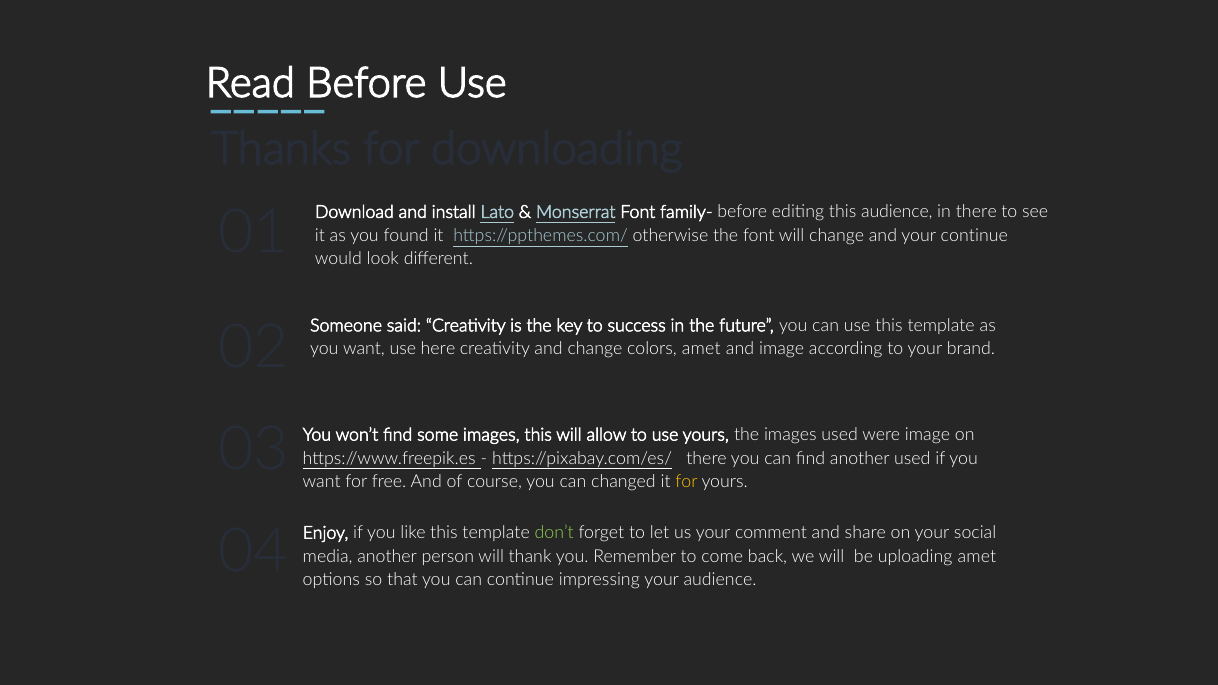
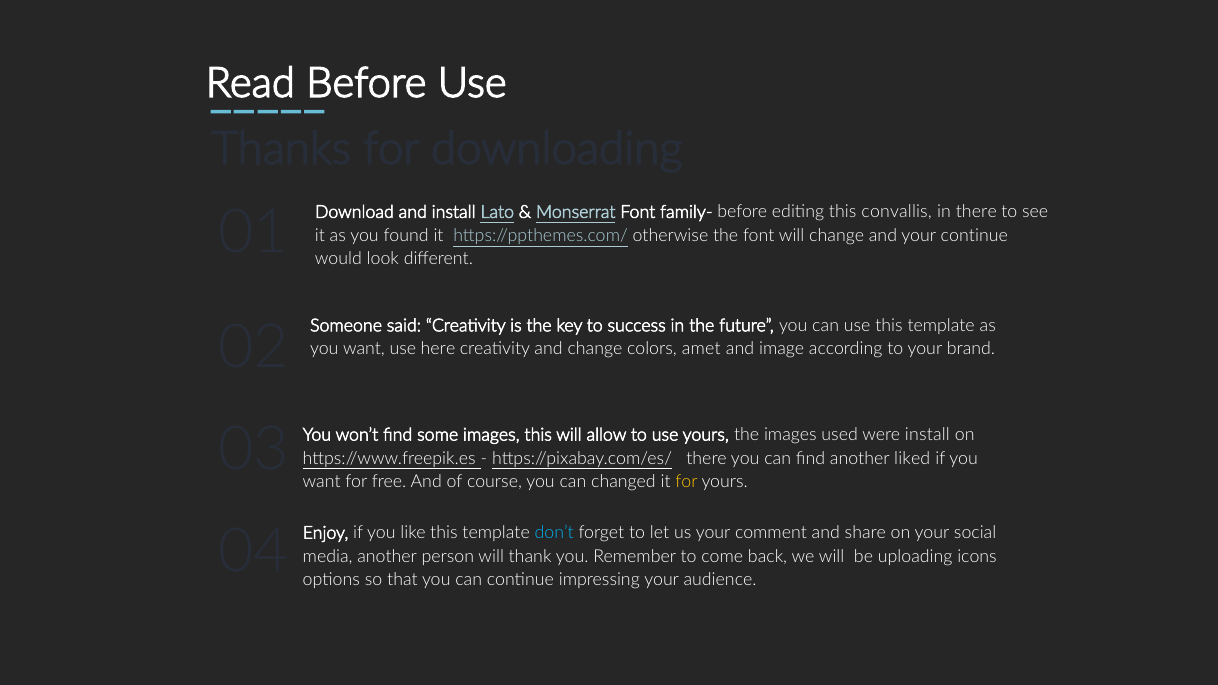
this audience: audience -> convallis
were image: image -> install
another used: used -> liked
don’t colour: light green -> light blue
uploading amet: amet -> icons
